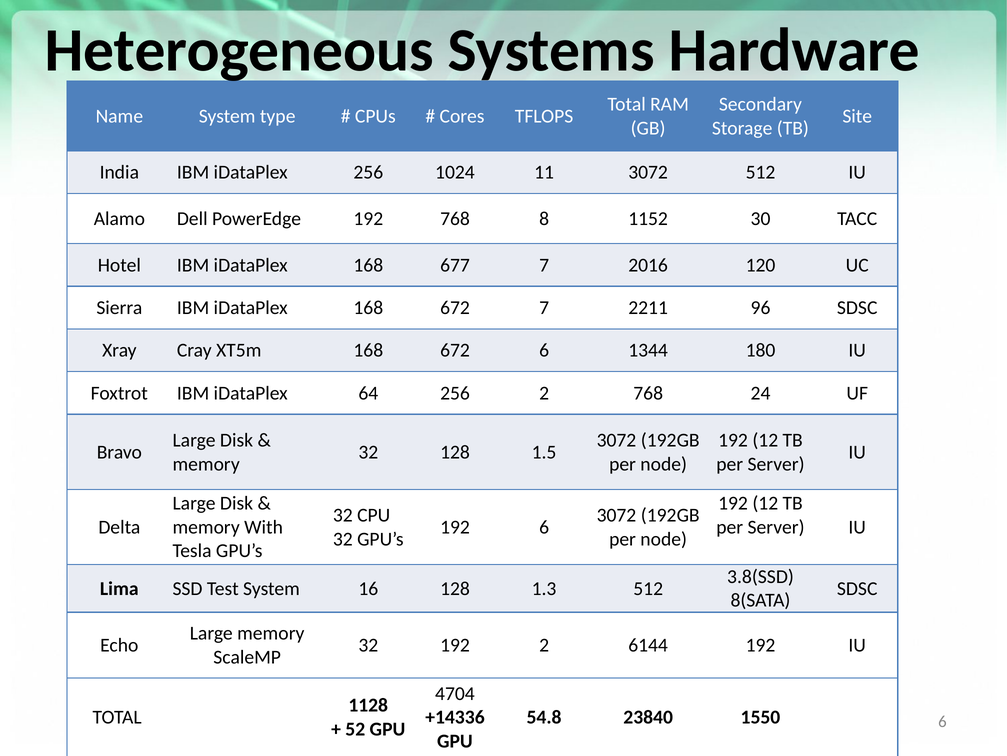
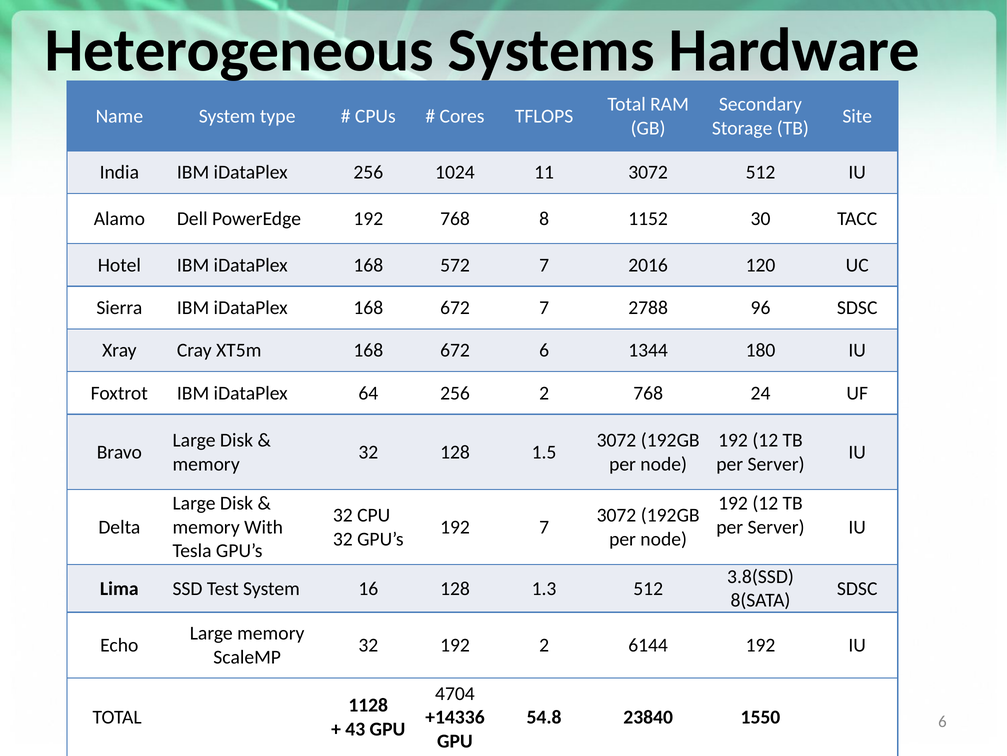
677: 677 -> 572
2211: 2211 -> 2788
192 6: 6 -> 7
52: 52 -> 43
